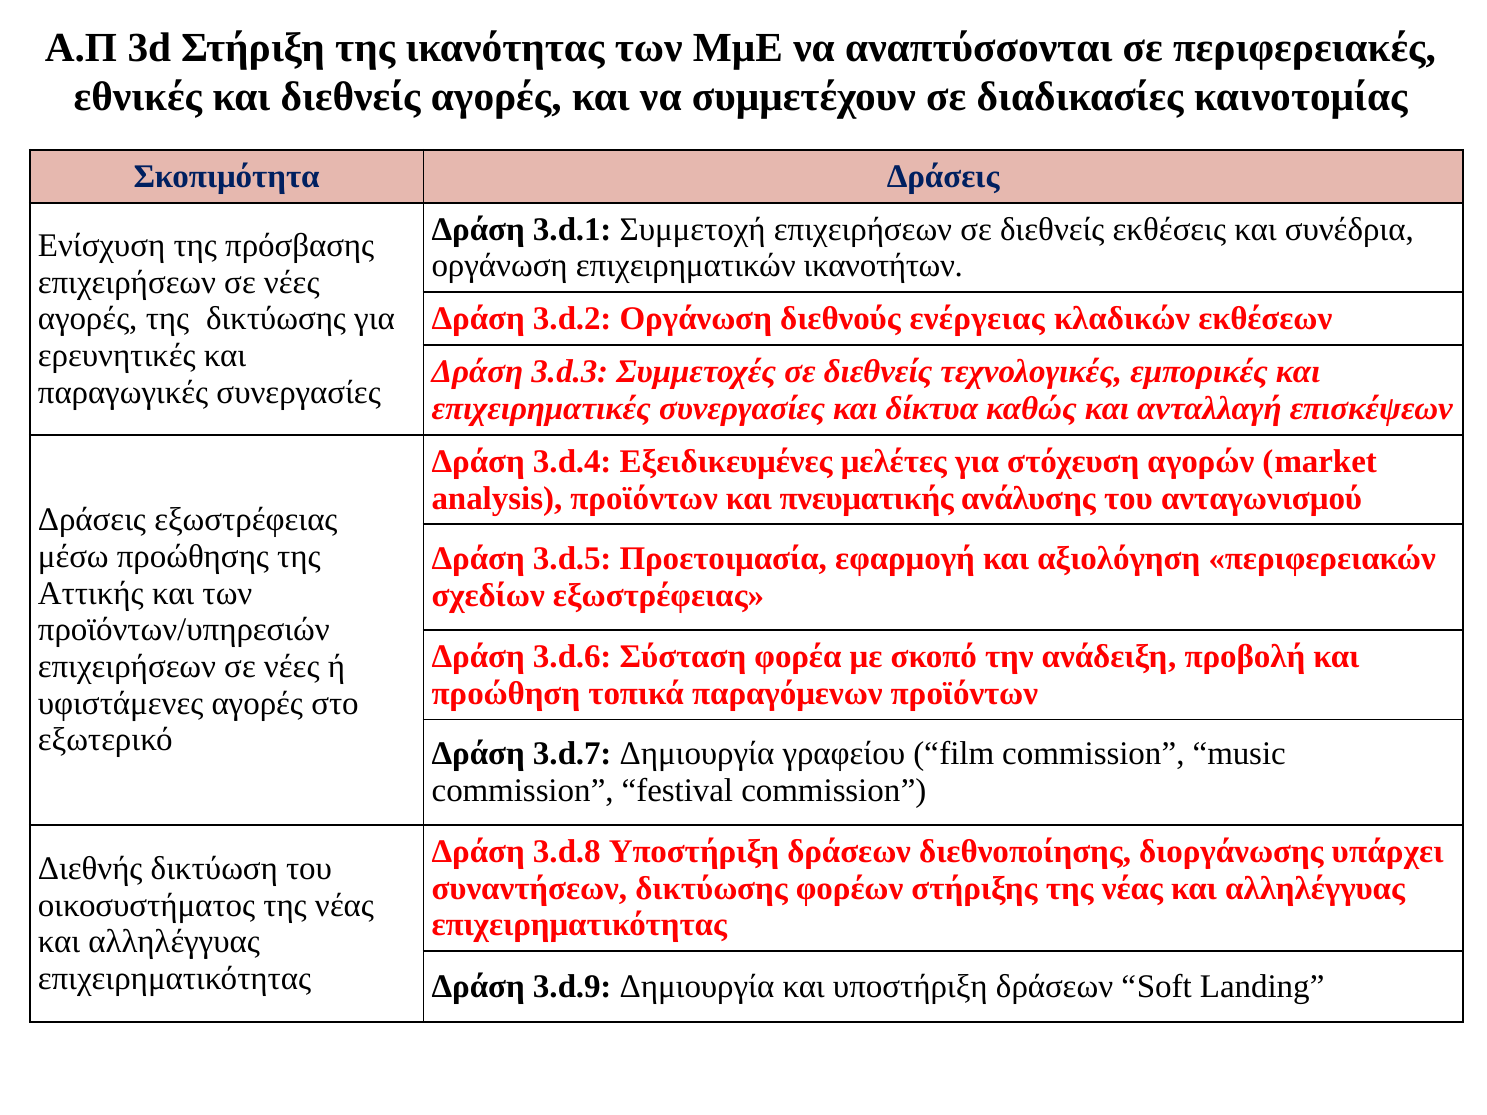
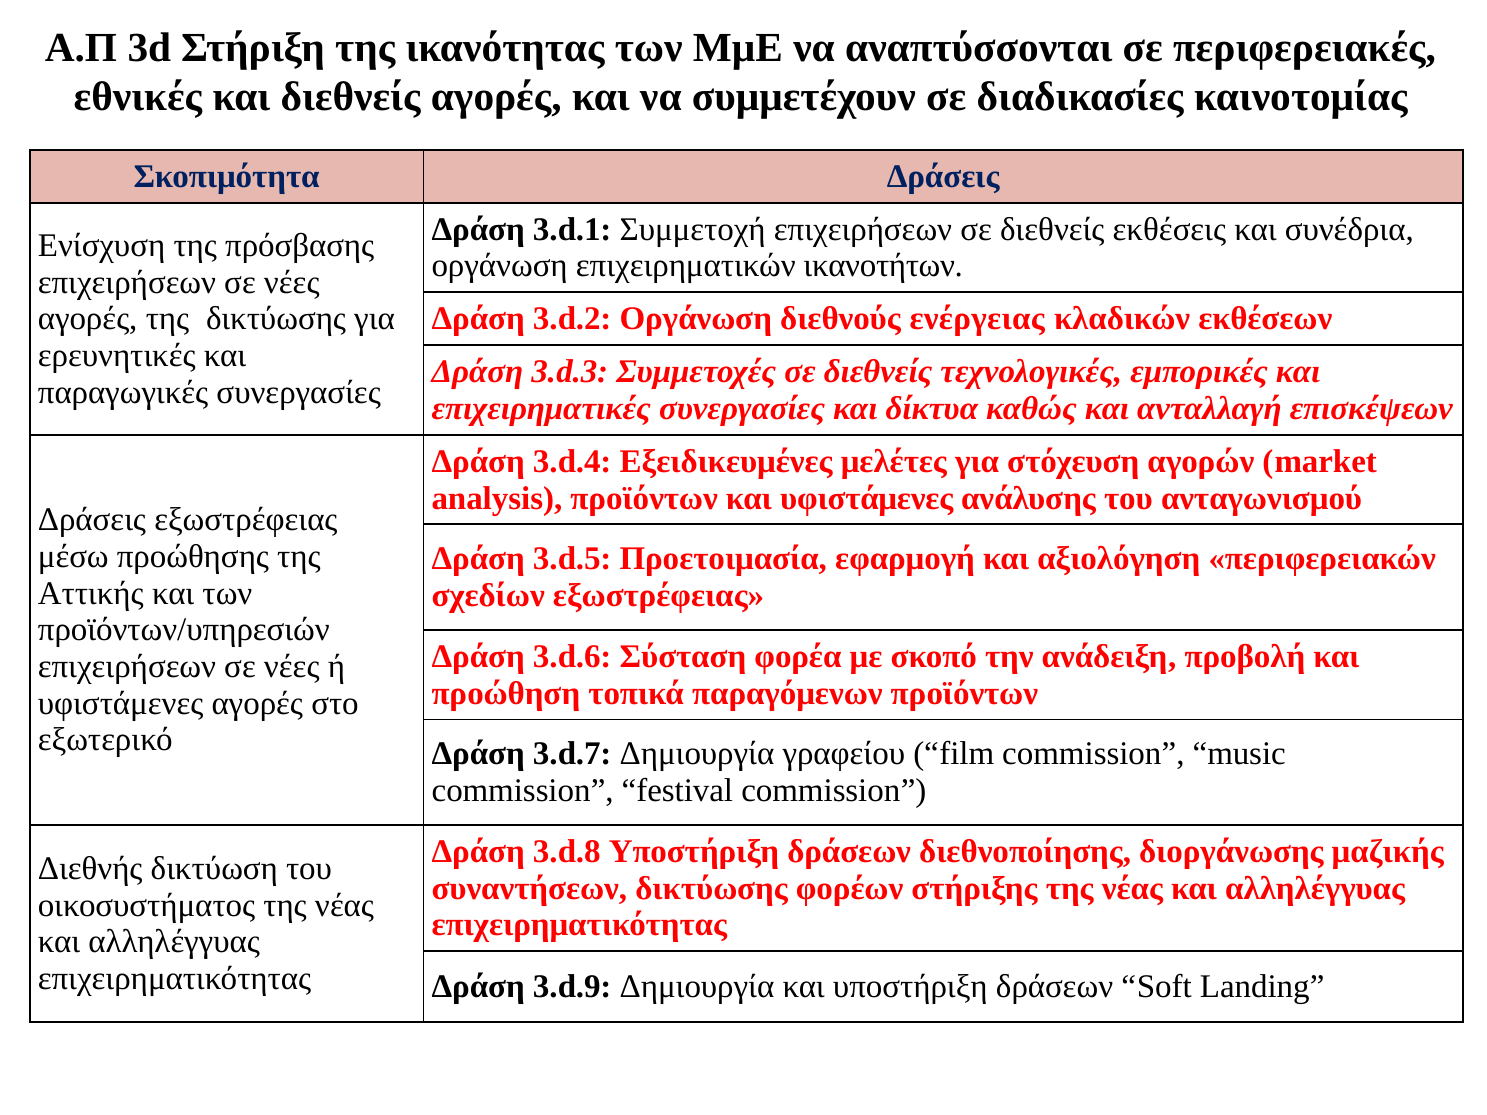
και πνευματικής: πνευματικής -> υφιστάμενες
υπάρχει: υπάρχει -> μαζικής
